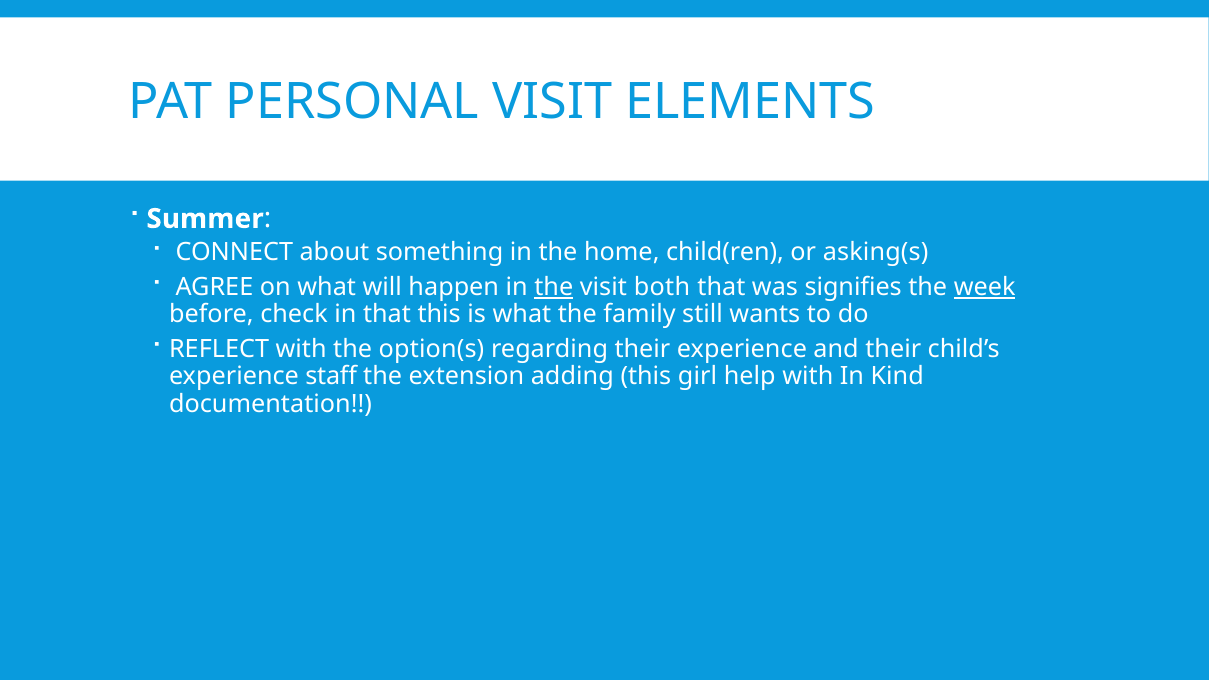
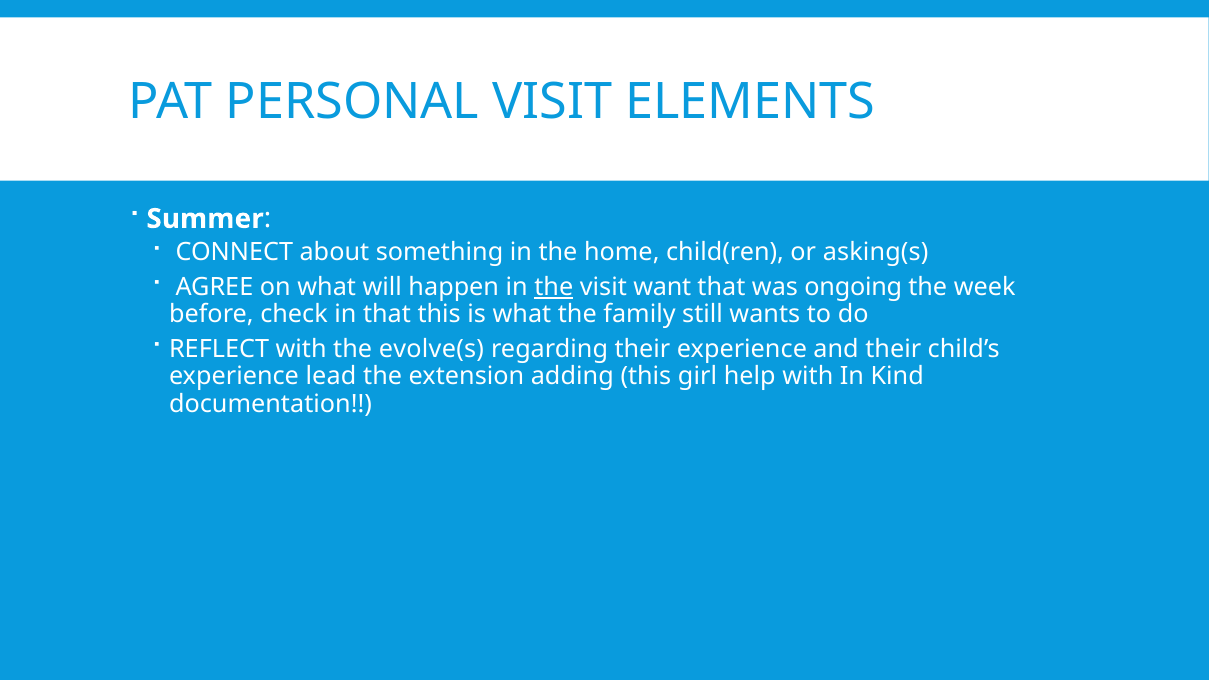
both: both -> want
signifies: signifies -> ongoing
week underline: present -> none
option(s: option(s -> evolve(s
staff: staff -> lead
